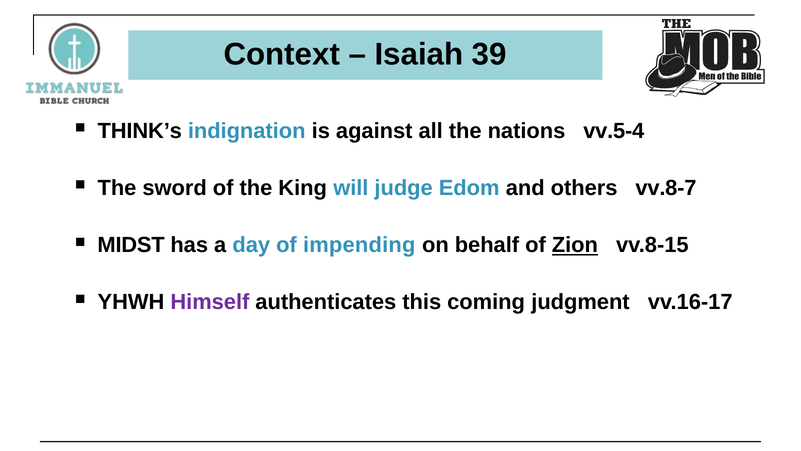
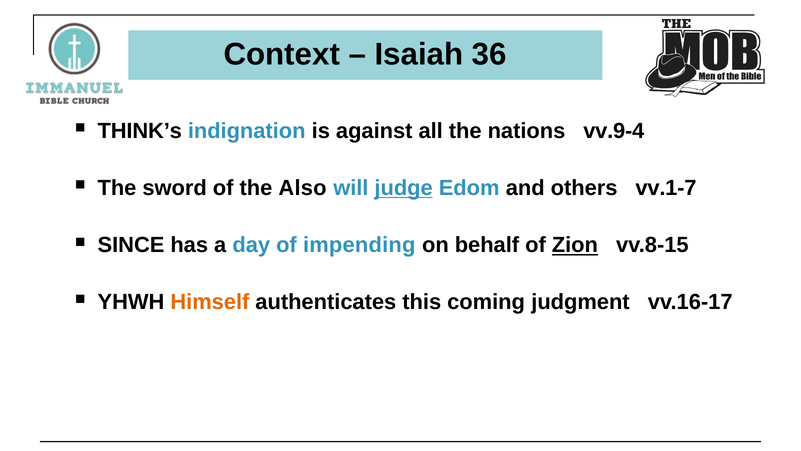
39: 39 -> 36
vv.5-4: vv.5-4 -> vv.9-4
King: King -> Also
judge underline: none -> present
vv.8-7: vv.8-7 -> vv.1-7
MIDST: MIDST -> SINCE
Himself colour: purple -> orange
